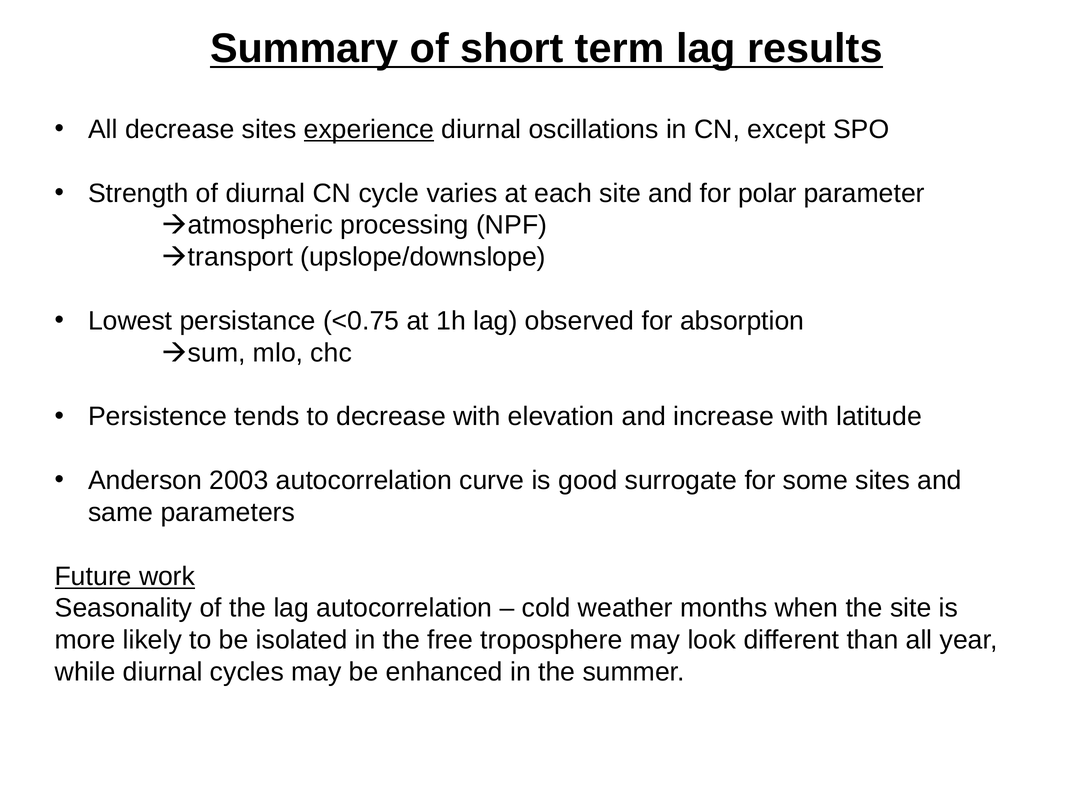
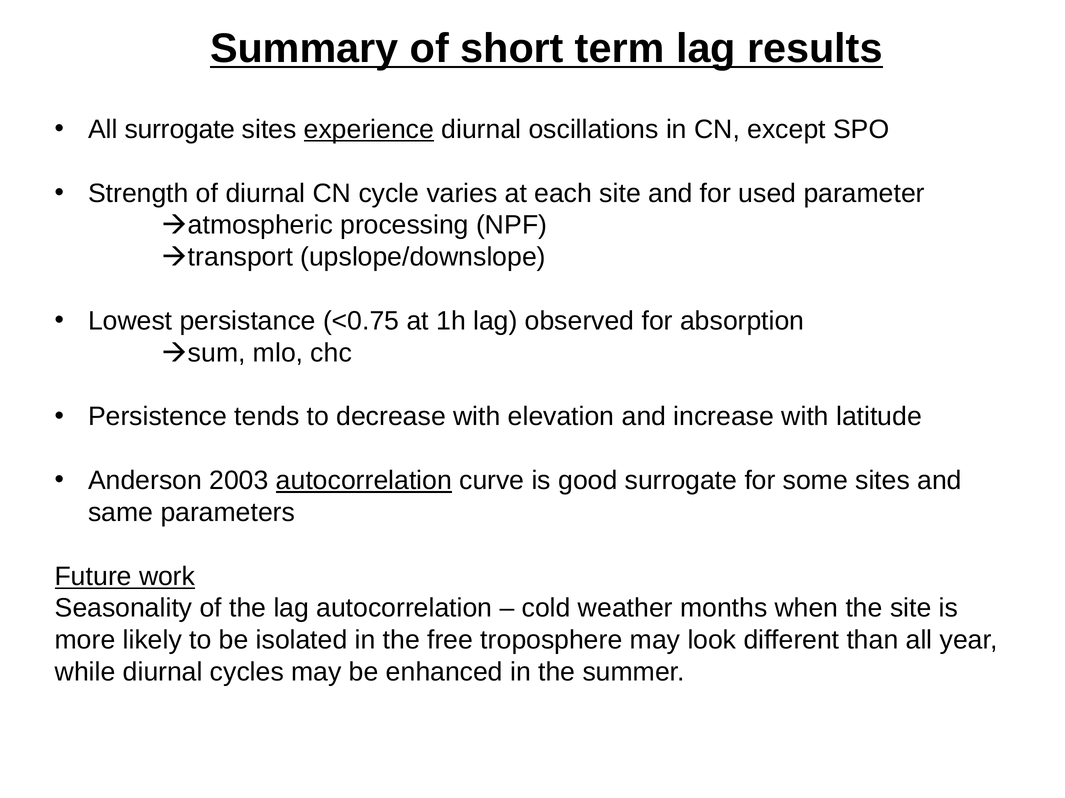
All decrease: decrease -> surrogate
polar: polar -> used
autocorrelation at (364, 481) underline: none -> present
